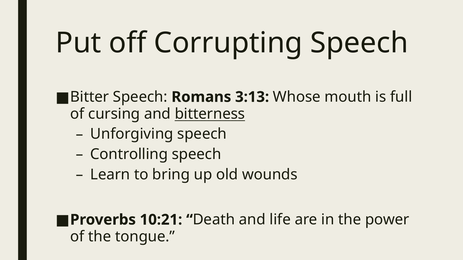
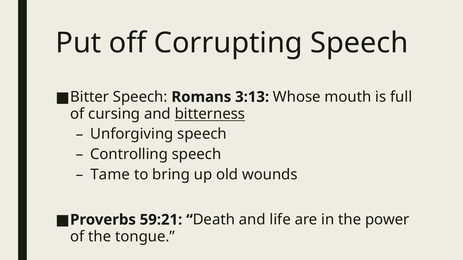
Learn: Learn -> Tame
10:21: 10:21 -> 59:21
